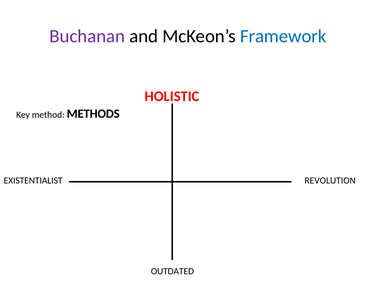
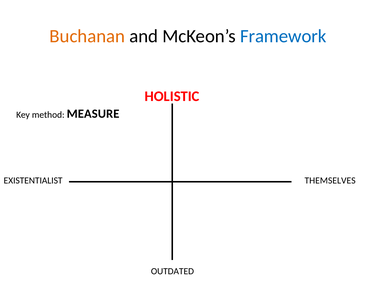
Buchanan colour: purple -> orange
METHODS: METHODS -> MEASURE
REVOLUTION: REVOLUTION -> THEMSELVES
